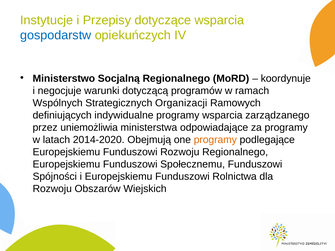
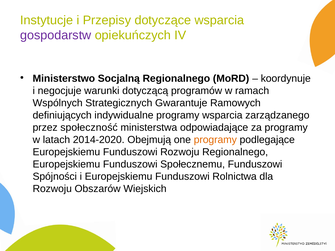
gospodarstw colour: blue -> purple
Organizacji: Organizacji -> Gwarantuje
uniemożliwia: uniemożliwia -> społeczność
